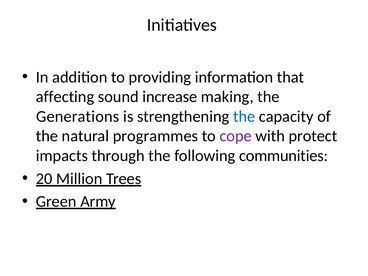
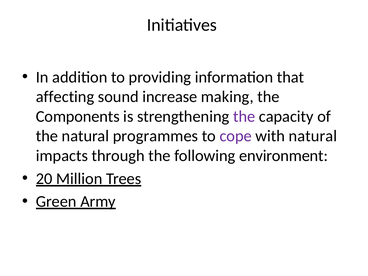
Generations: Generations -> Components
the at (244, 116) colour: blue -> purple
with protect: protect -> natural
communities: communities -> environment
